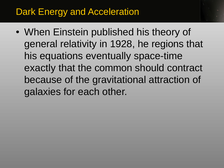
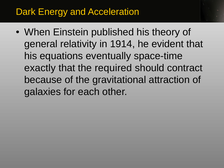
1928: 1928 -> 1914
regions: regions -> evident
common: common -> required
